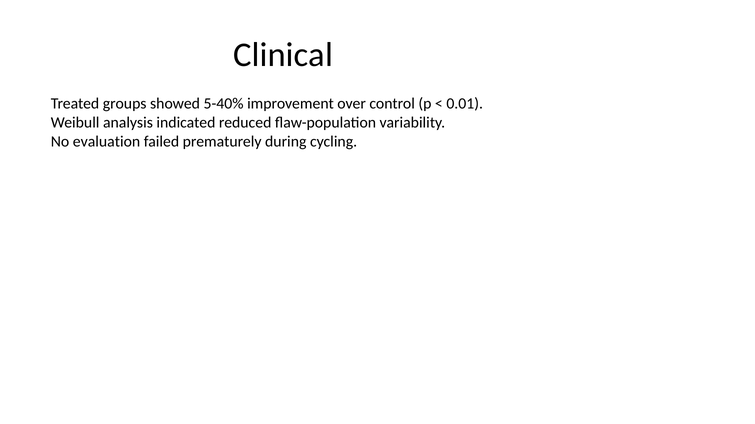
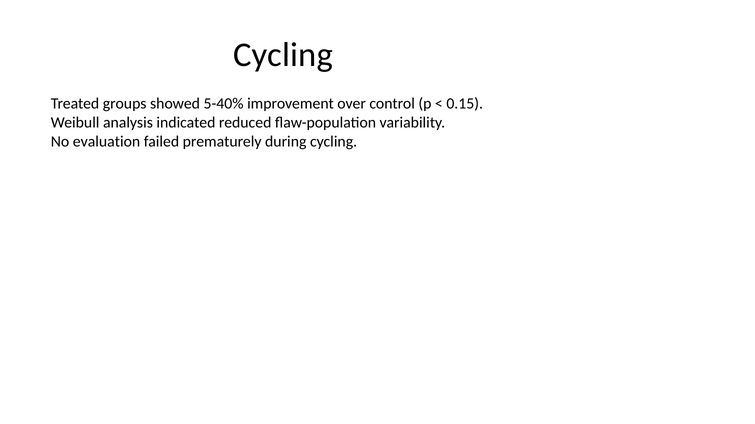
Clinical at (283, 55): Clinical -> Cycling
0.01: 0.01 -> 0.15
